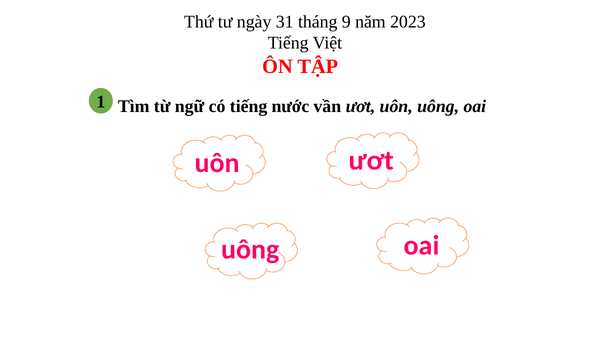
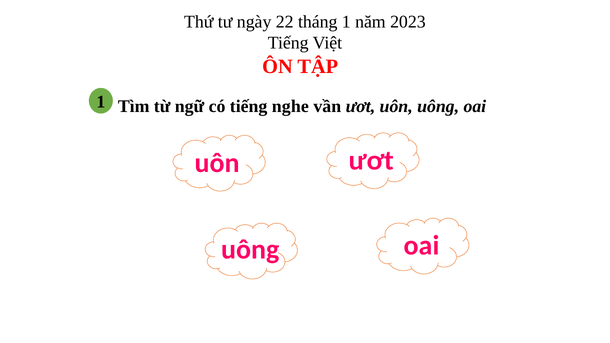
31: 31 -> 22
tháng 9: 9 -> 1
nước: nước -> nghe
